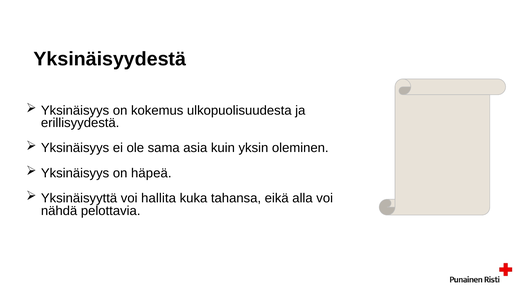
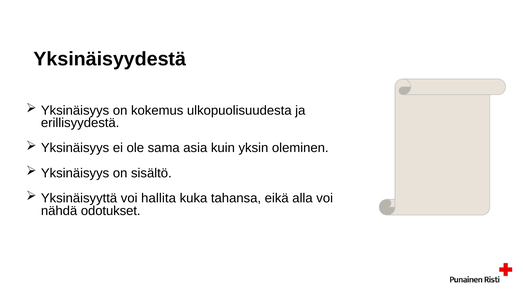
häpeä: häpeä -> sisältö
pelottavia: pelottavia -> odotukset
